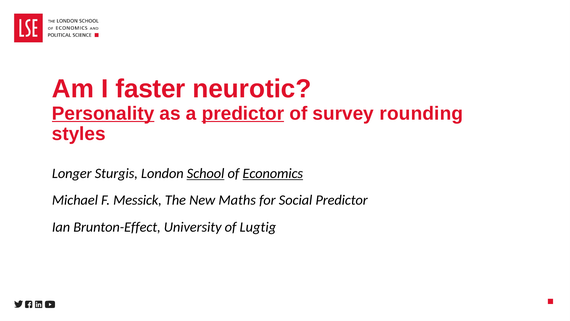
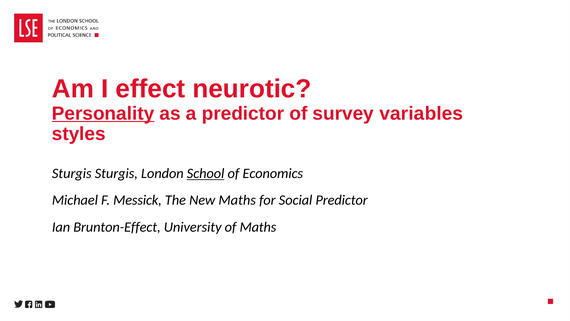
faster: faster -> effect
predictor at (243, 113) underline: present -> none
rounding: rounding -> variables
Longer at (72, 173): Longer -> Sturgis
Economics underline: present -> none
of Lugtig: Lugtig -> Maths
